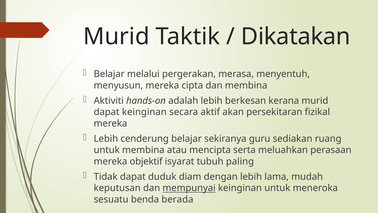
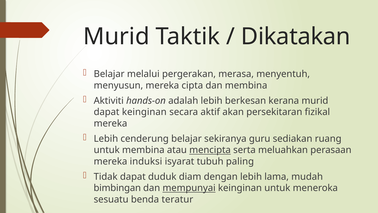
mencipta underline: none -> present
objektif: objektif -> induksi
keputusan: keputusan -> bimbingan
berada: berada -> teratur
